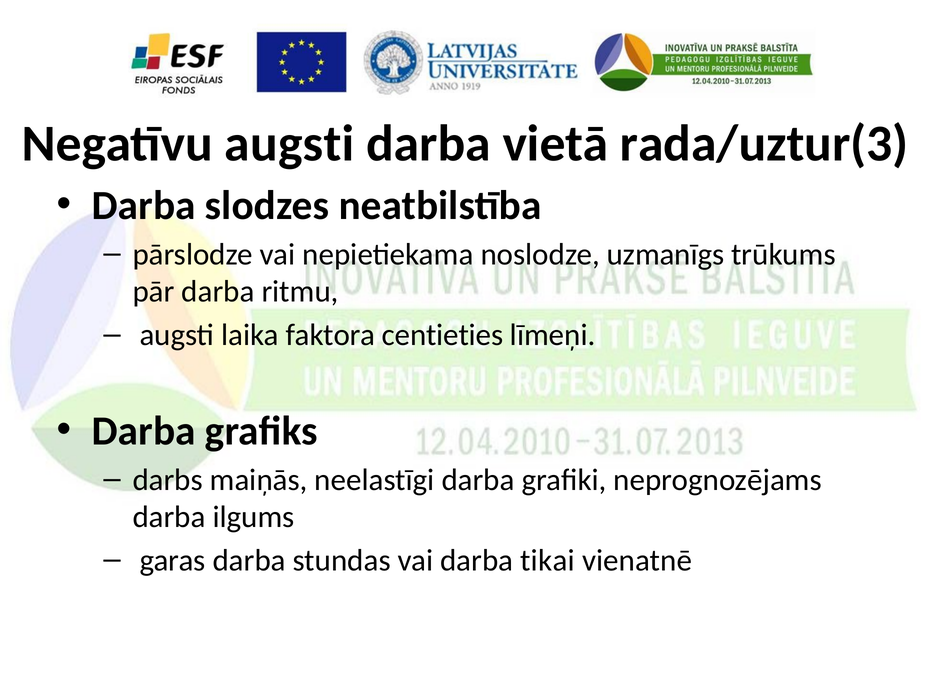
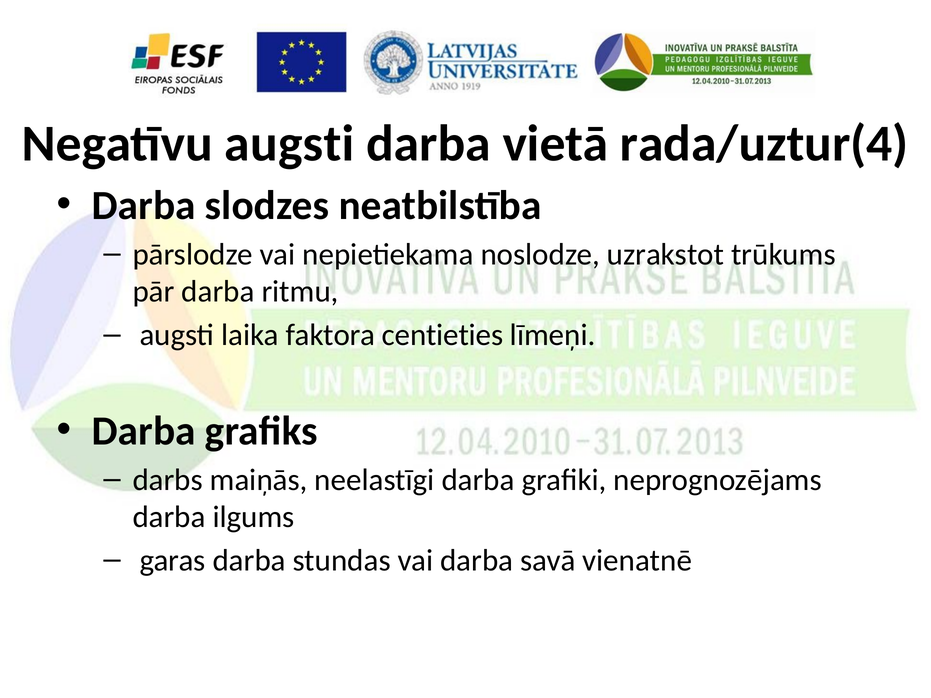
rada/uztur(3: rada/uztur(3 -> rada/uztur(4
uzmanīgs: uzmanīgs -> uzrakstot
tikai: tikai -> savā
